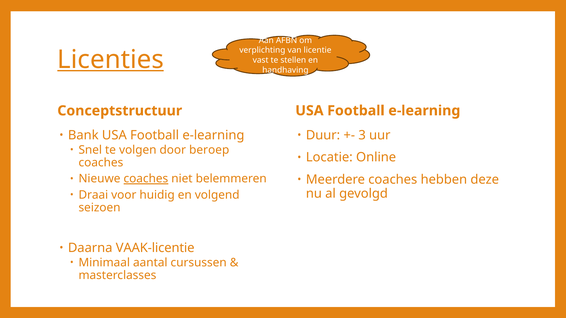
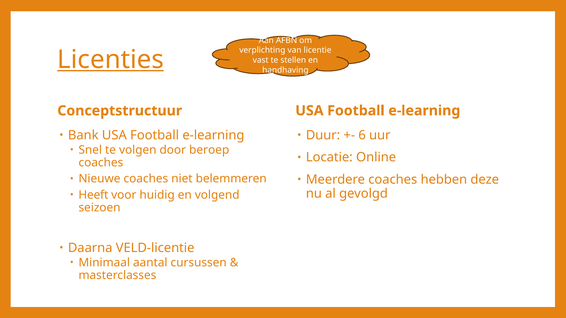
3: 3 -> 6
coaches at (146, 179) underline: present -> none
Draai: Draai -> Heeft
VAAK-licentie: VAAK-licentie -> VELD-licentie
